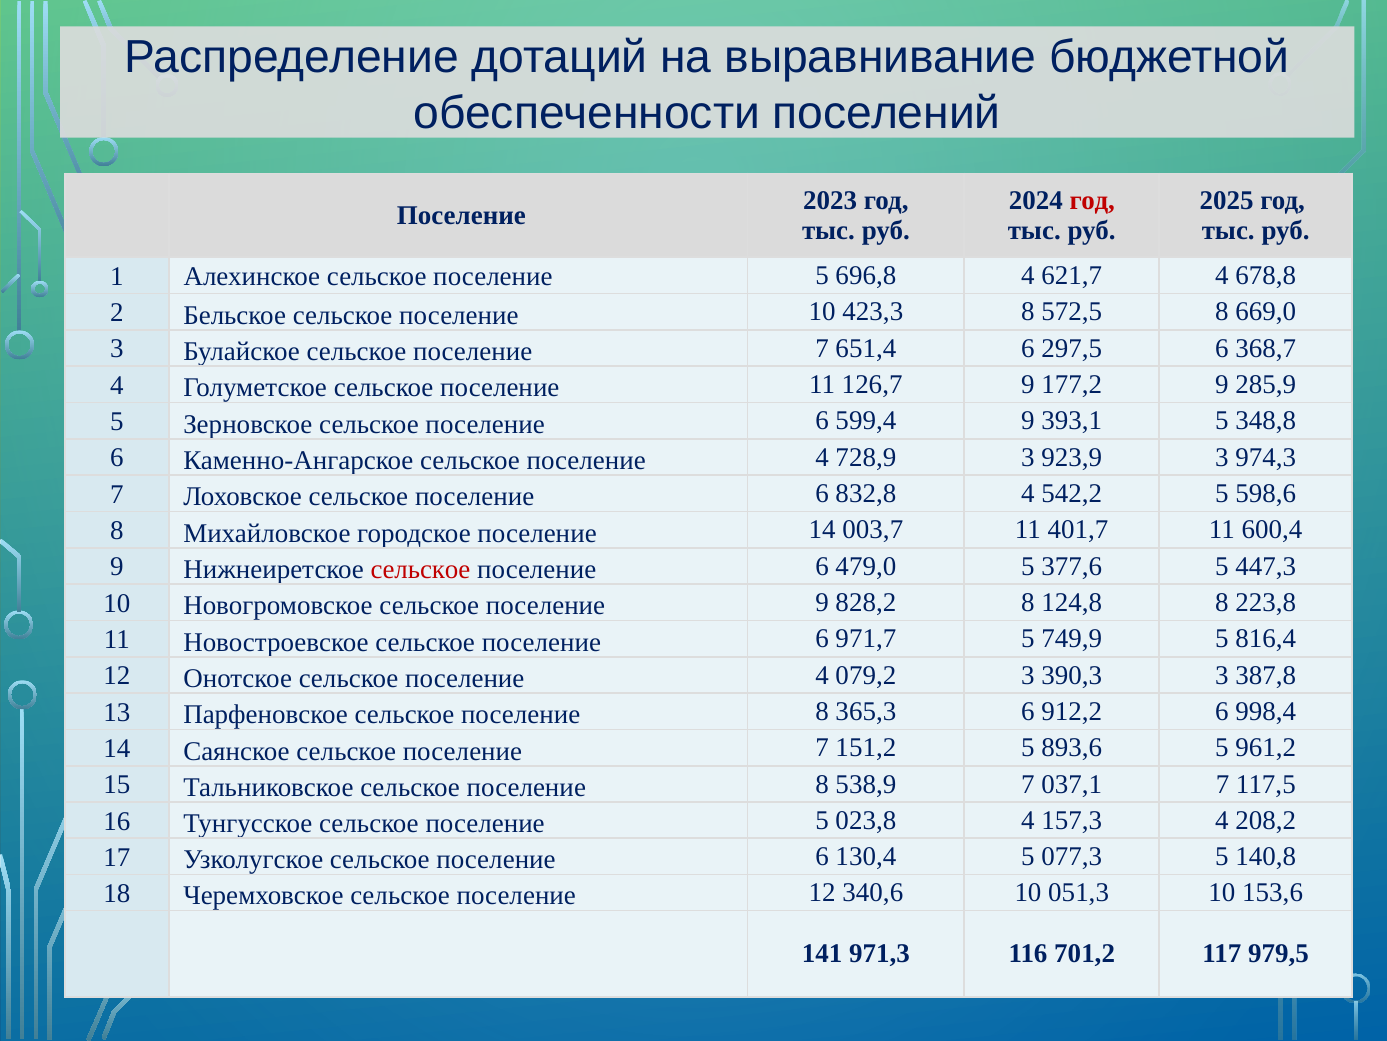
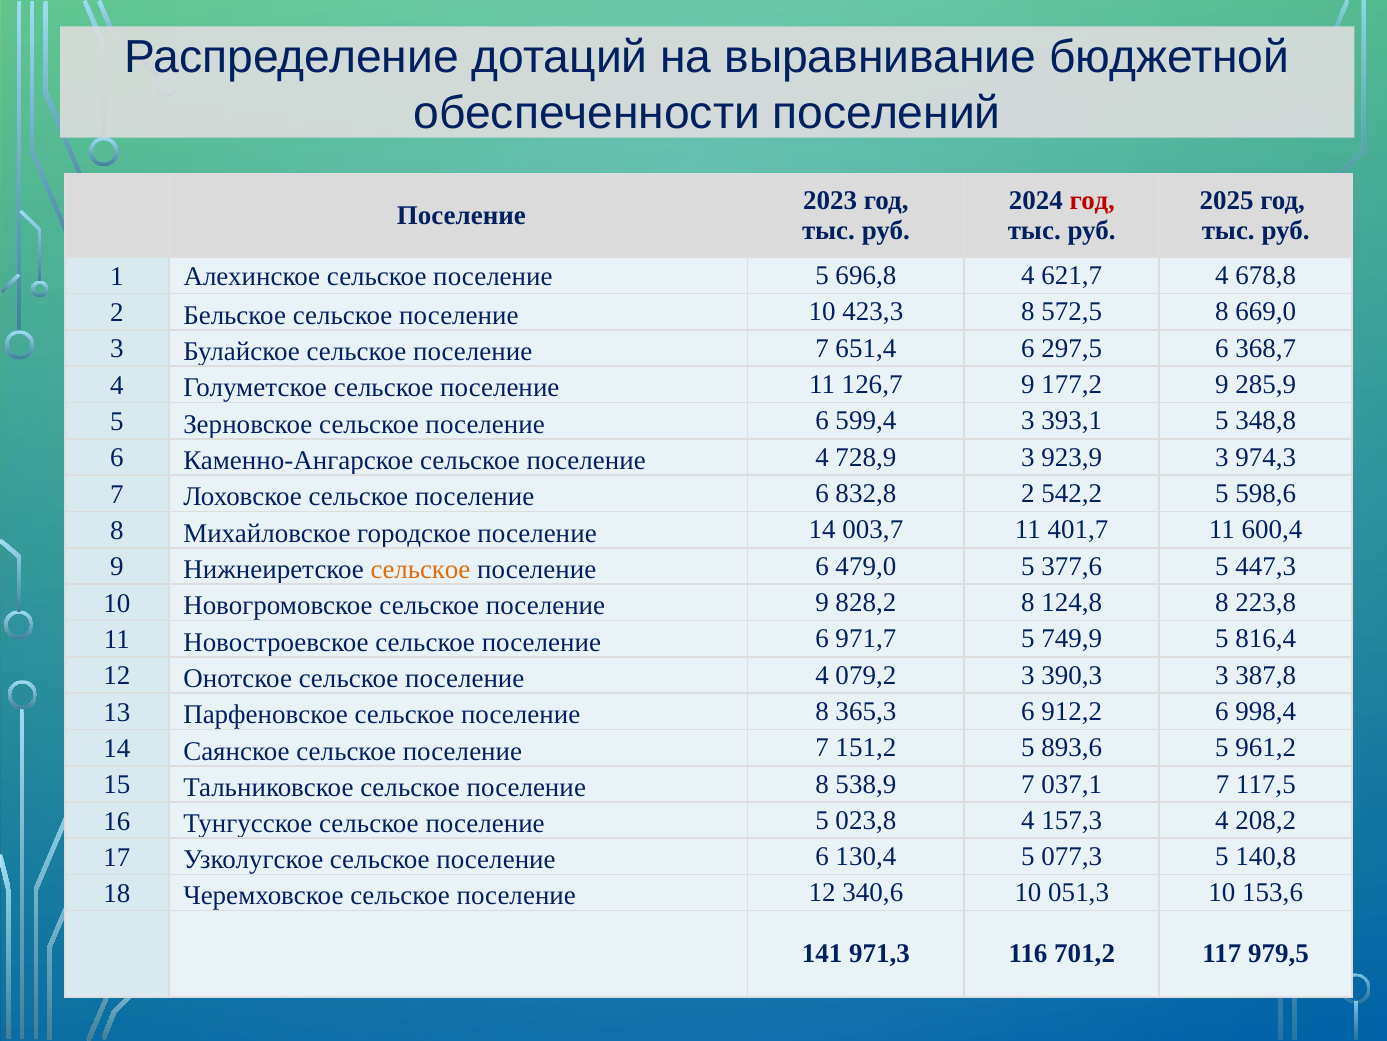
599,4 9: 9 -> 3
832,8 4: 4 -> 2
сельское at (421, 569) colour: red -> orange
